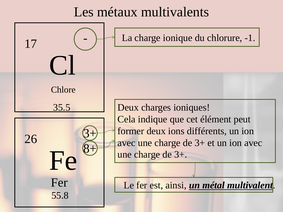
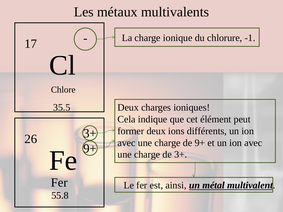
3+ at (200, 143): 3+ -> 9+
8+ at (90, 149): 8+ -> 9+
